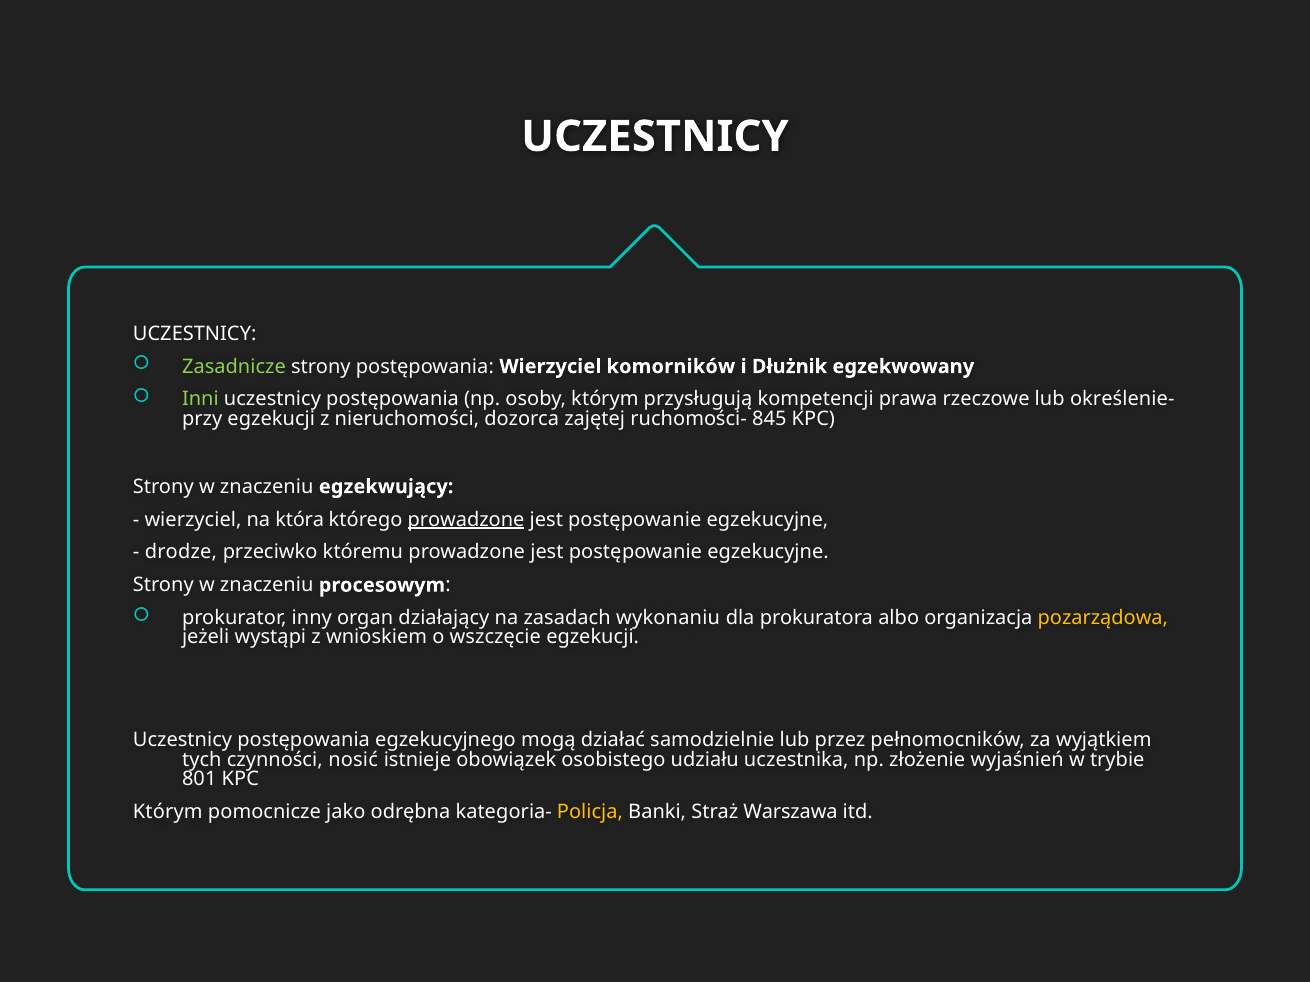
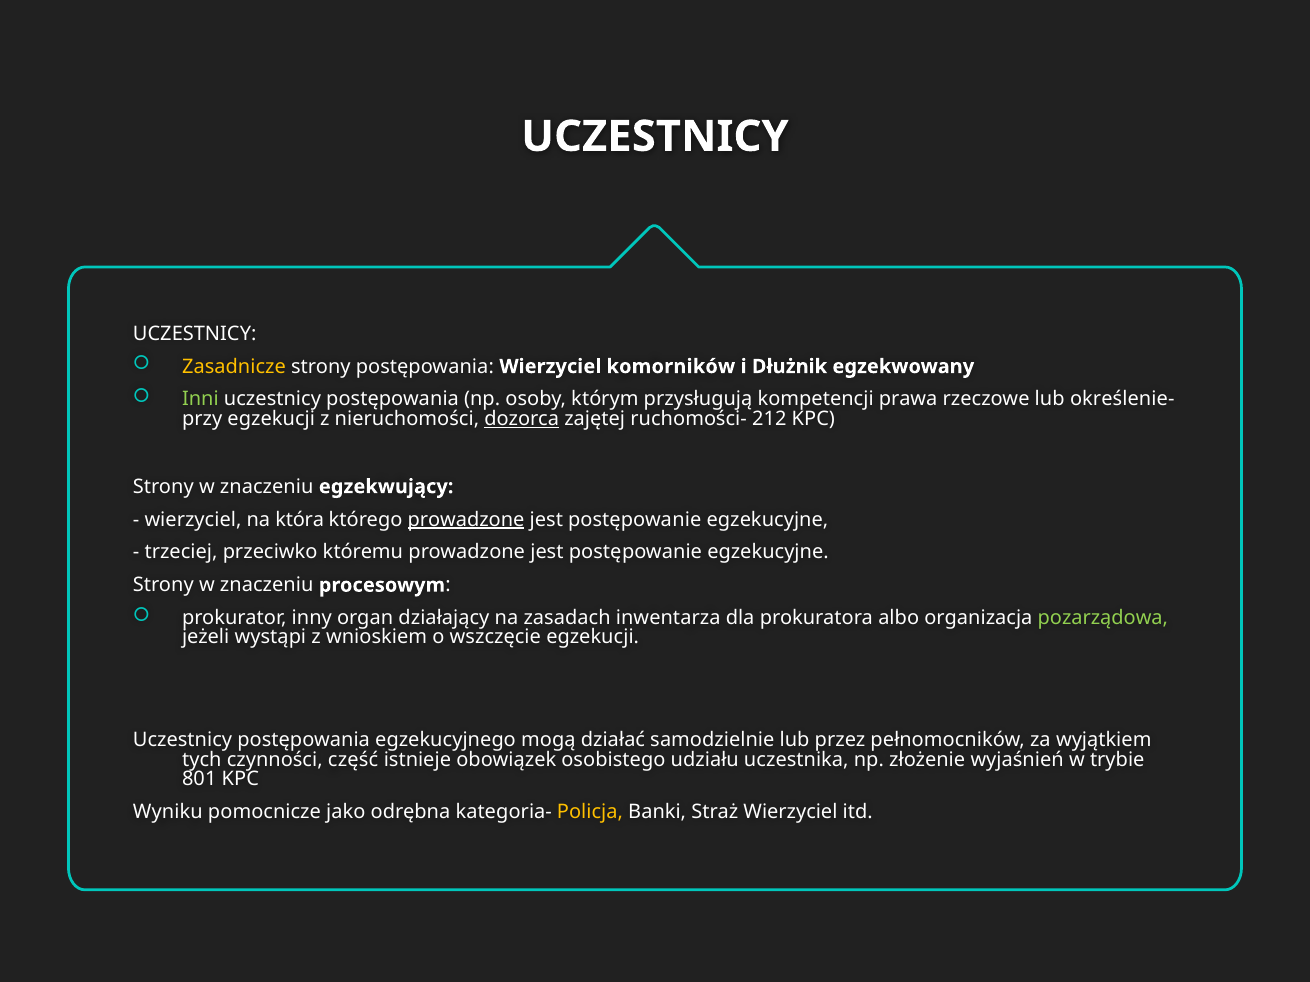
Zasadnicze colour: light green -> yellow
dozorca underline: none -> present
845: 845 -> 212
drodze: drodze -> trzeciej
wykonaniu: wykonaniu -> inwentarza
pozarządowa colour: yellow -> light green
nosić: nosić -> część
Którym at (168, 812): Którym -> Wyniku
Straż Warszawa: Warszawa -> Wierzyciel
